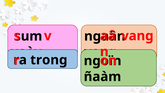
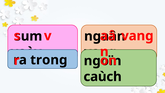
ñaàm: ñaàm -> caùch
